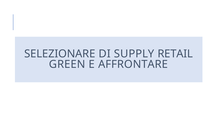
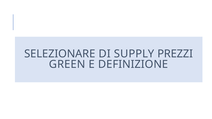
RETAIL: RETAIL -> PREZZI
AFFRONTARE: AFFRONTARE -> DEFINIZIONE
